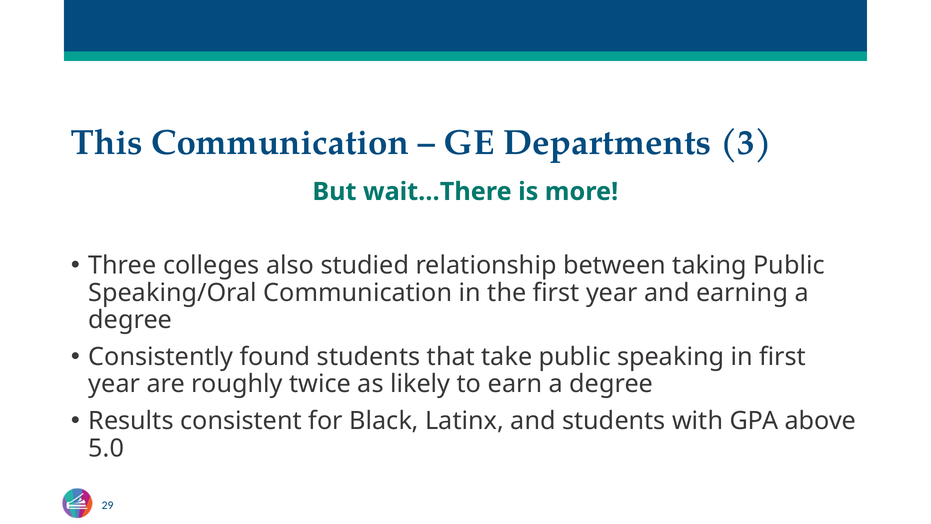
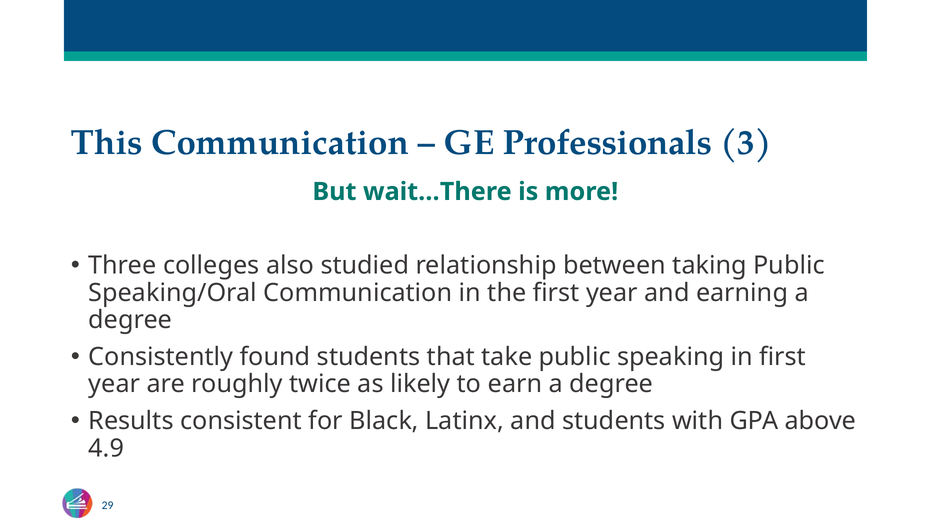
Departments: Departments -> Professionals
5.0: 5.0 -> 4.9
